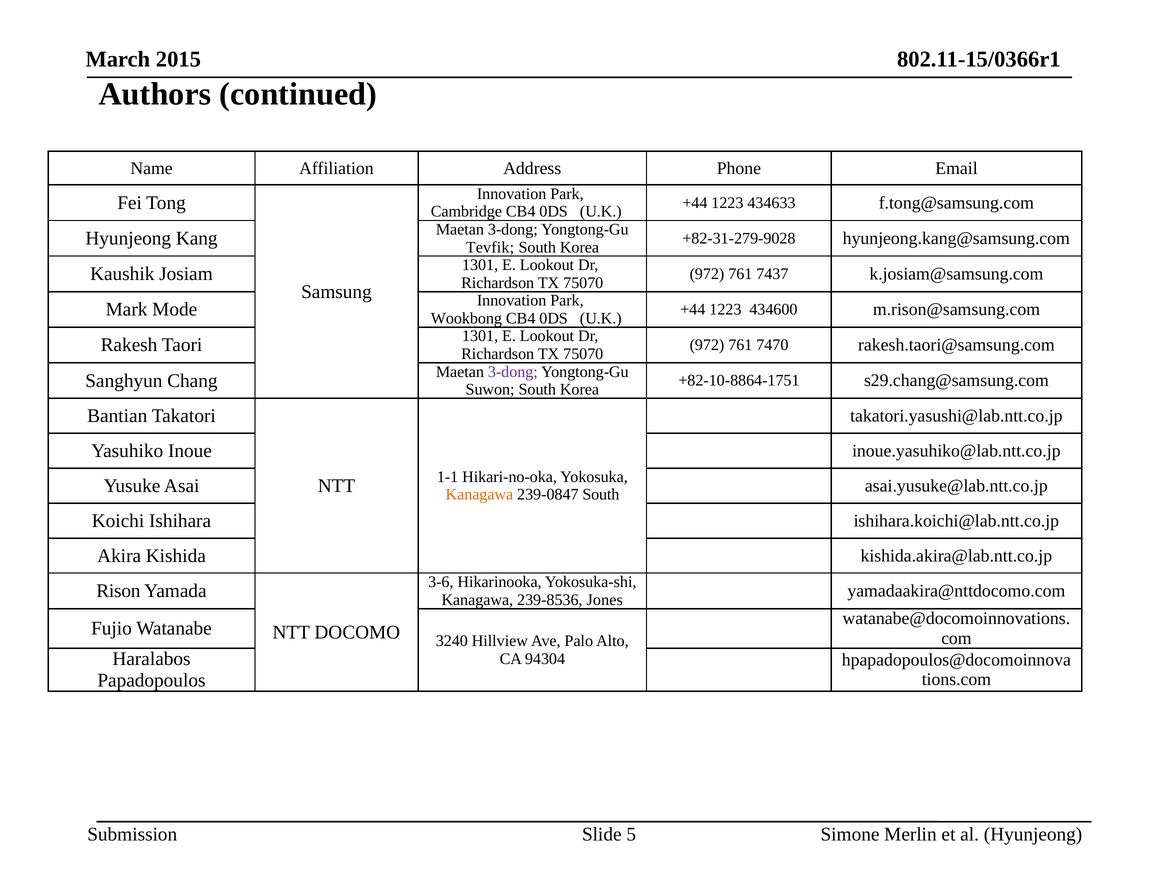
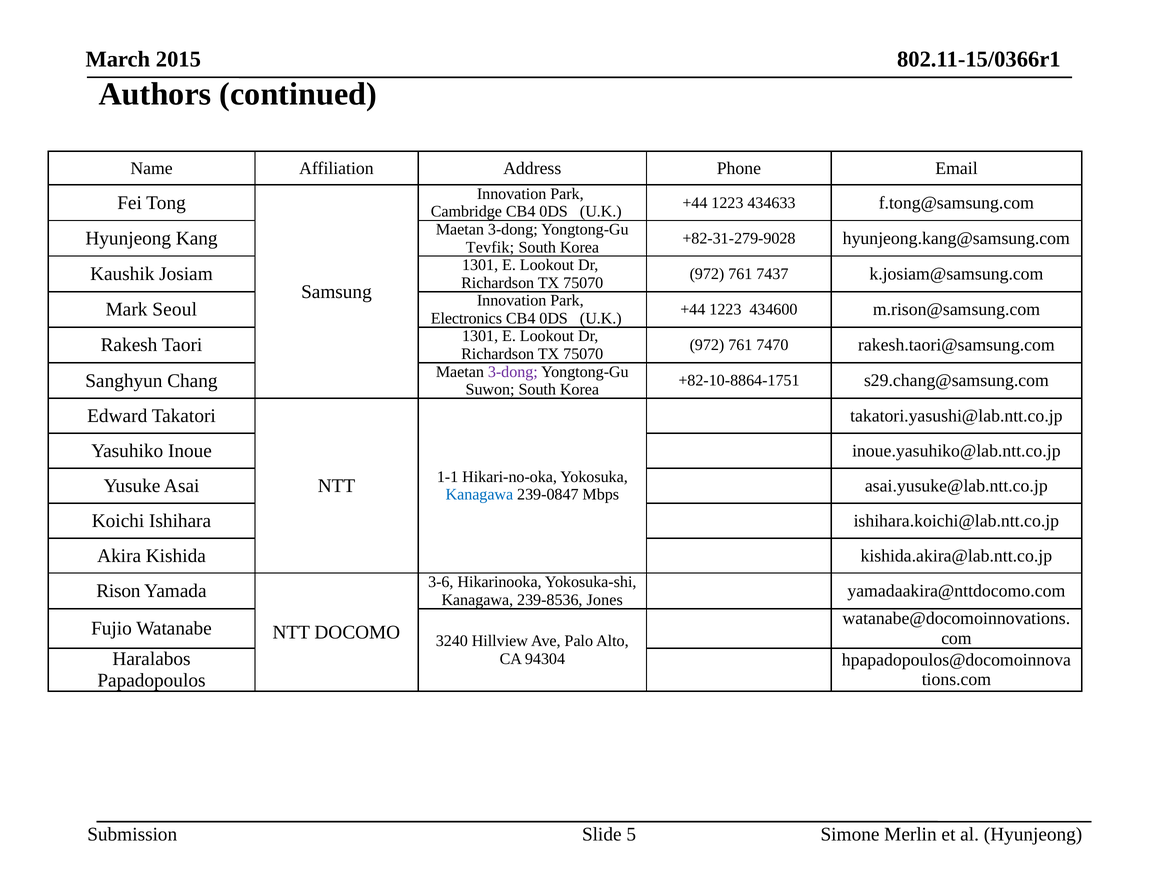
Mode: Mode -> Seoul
Wookbong: Wookbong -> Electronics
Bantian: Bantian -> Edward
Kanagawa at (479, 494) colour: orange -> blue
239-0847 South: South -> Mbps
